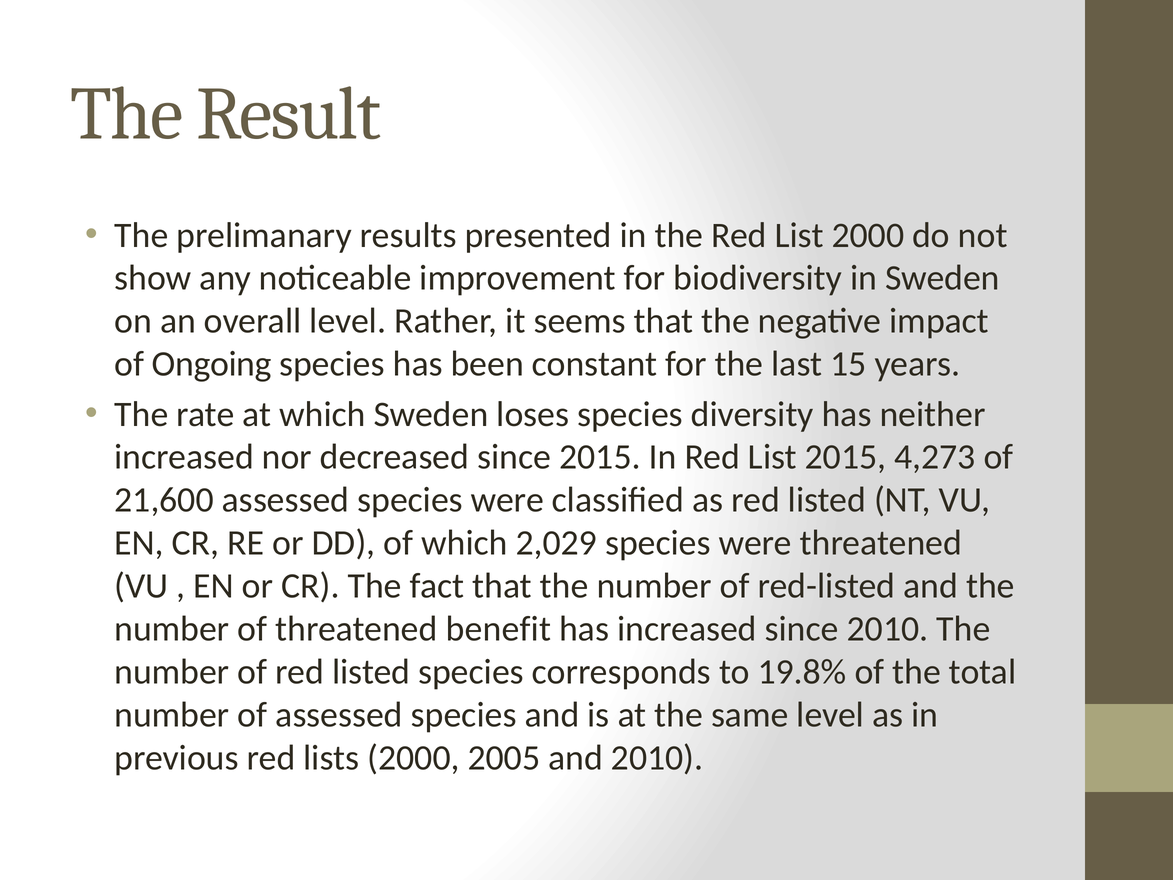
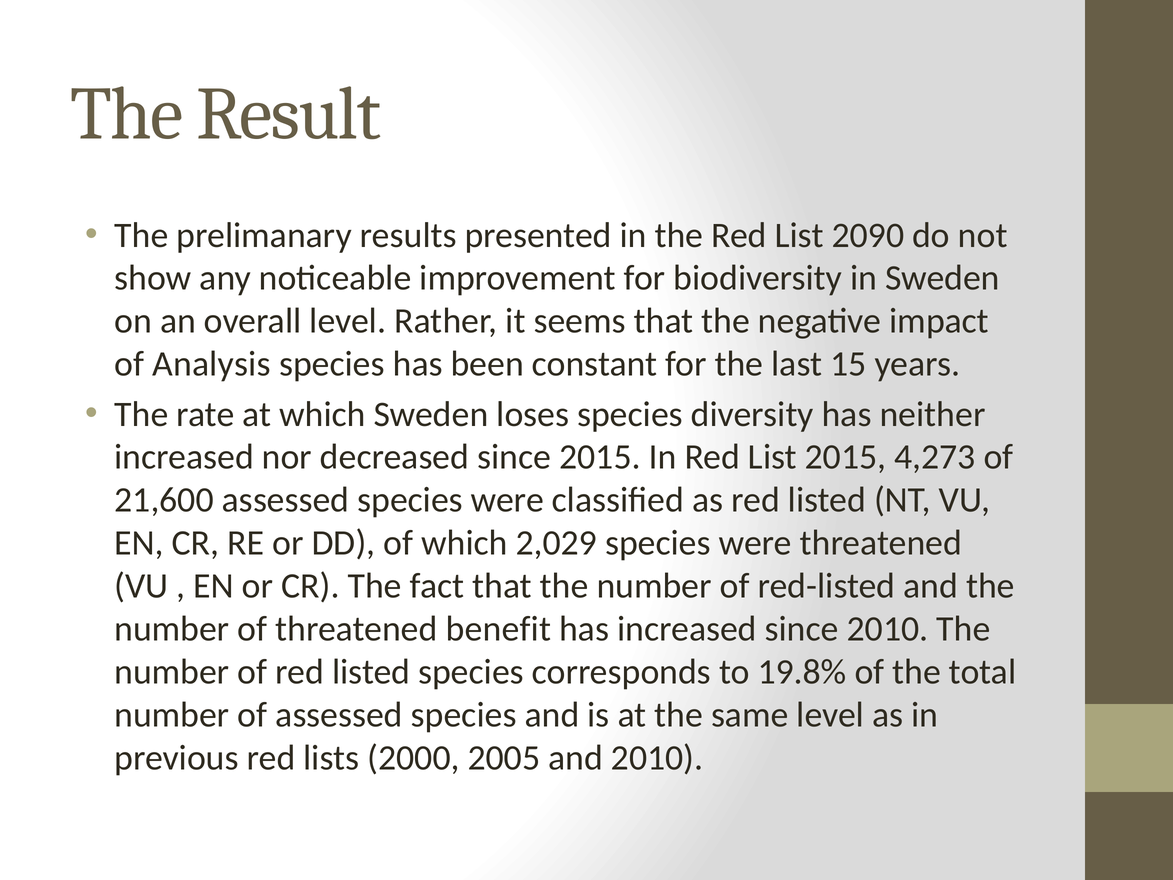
List 2000: 2000 -> 2090
Ongoing: Ongoing -> Analysis
